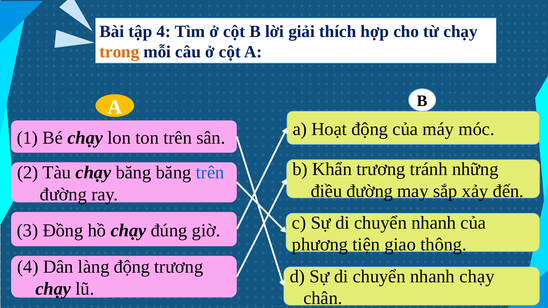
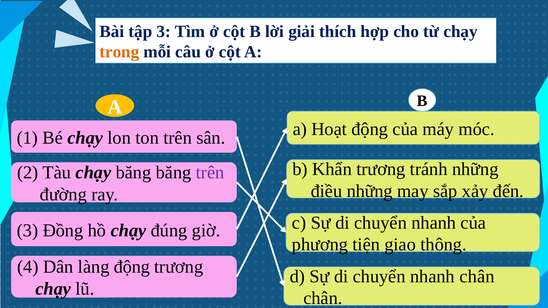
tập 4: 4 -> 3
trên at (210, 173) colour: blue -> purple
điều đường: đường -> những
nhanh chạy: chạy -> chân
